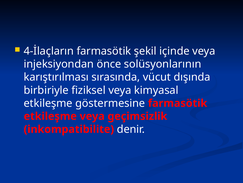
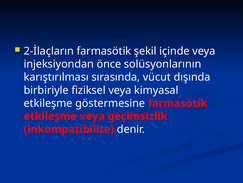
4-İlaçların: 4-İlaçların -> 2-İlaçların
